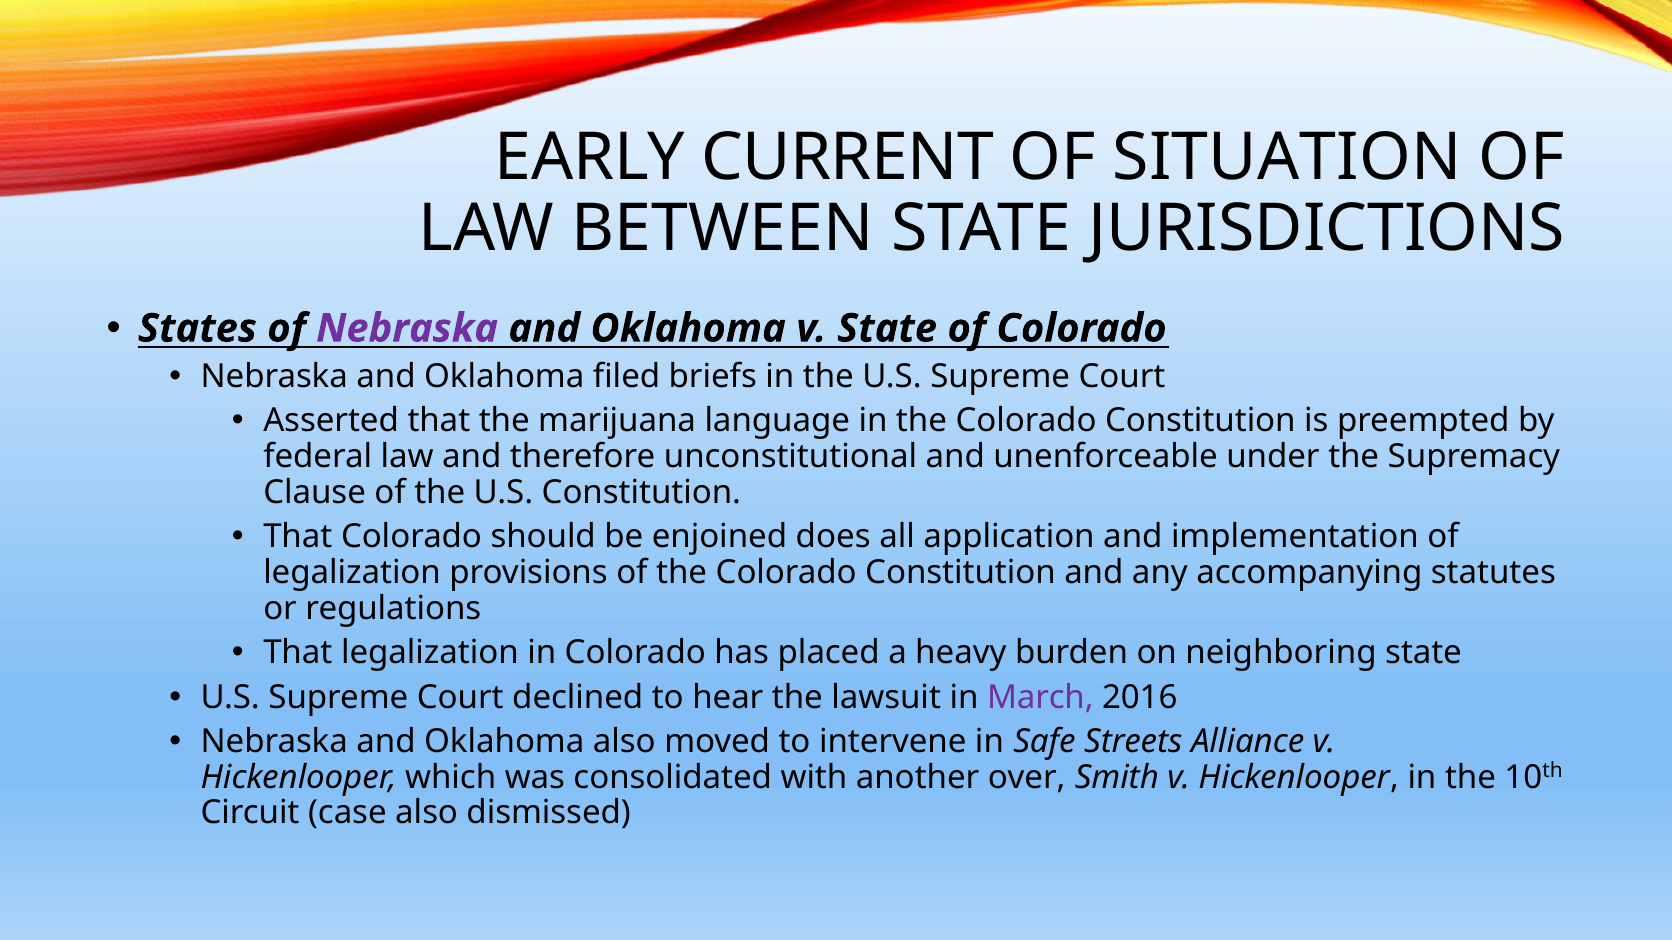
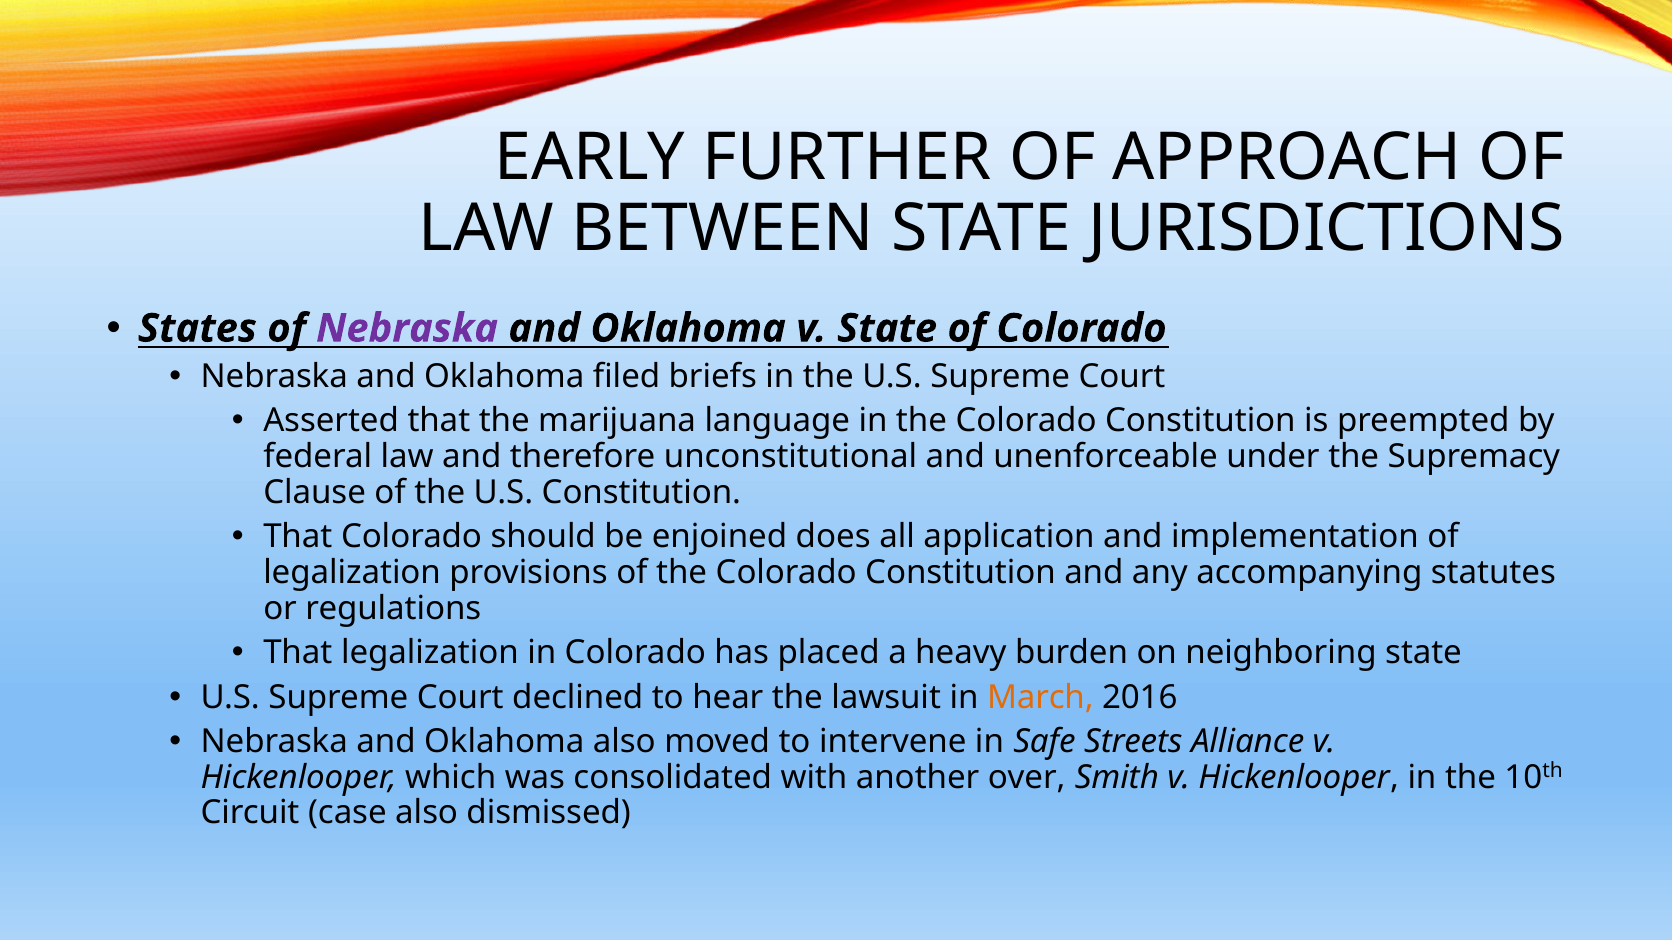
CURRENT: CURRENT -> FURTHER
SITUATION: SITUATION -> APPROACH
March colour: purple -> orange
